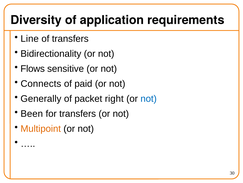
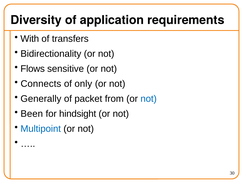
Line: Line -> With
paid: paid -> only
right: right -> from
for transfers: transfers -> hindsight
Multipoint colour: orange -> blue
